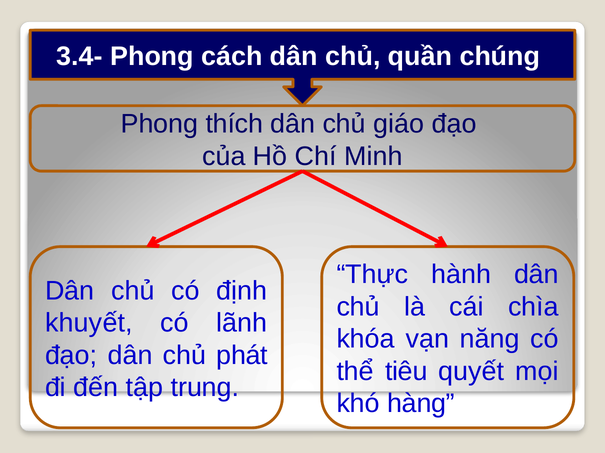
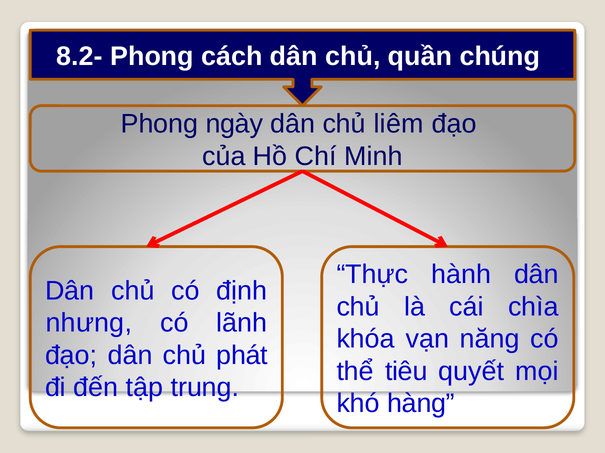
3.4-: 3.4- -> 8.2-
thích: thích -> ngày
giáo: giáo -> liêm
khuyết: khuyết -> nhưng
